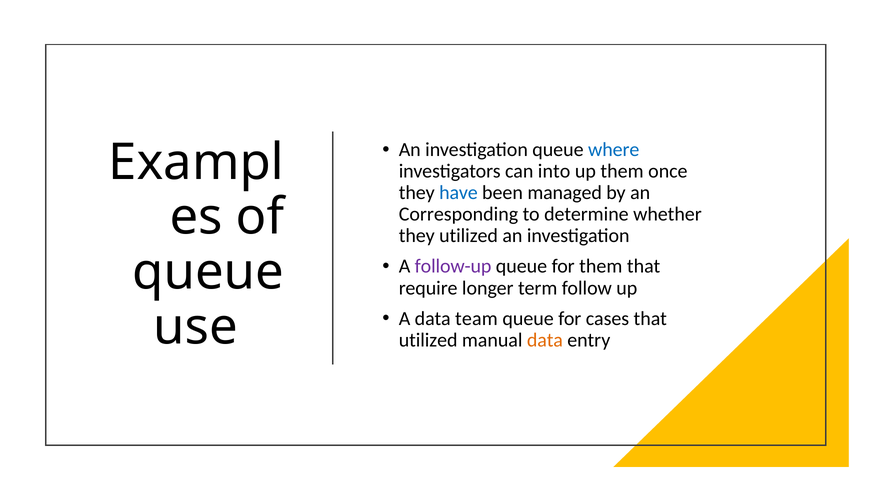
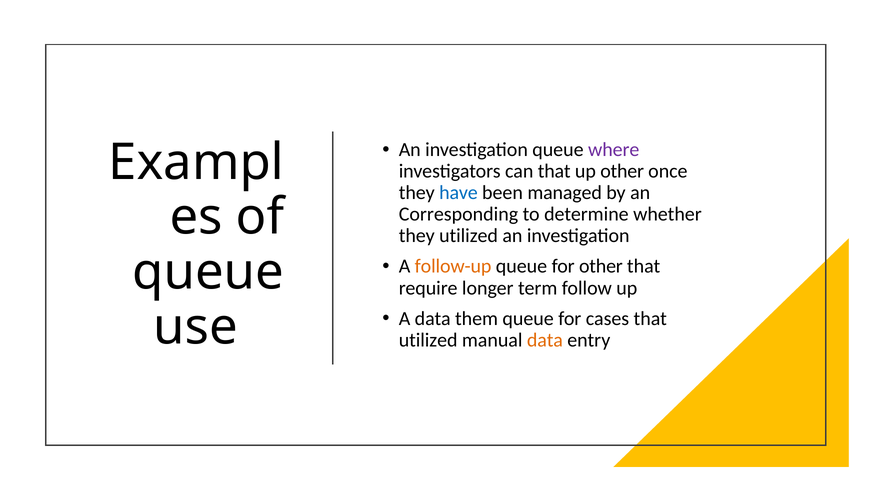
where colour: blue -> purple
can into: into -> that
up them: them -> other
follow-up colour: purple -> orange
for them: them -> other
team: team -> them
